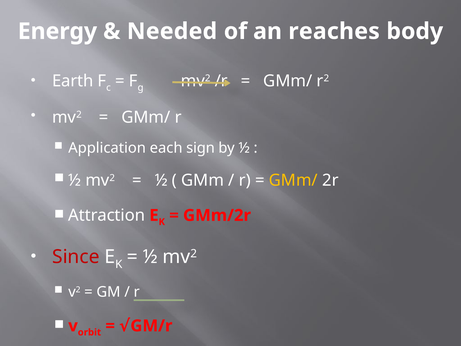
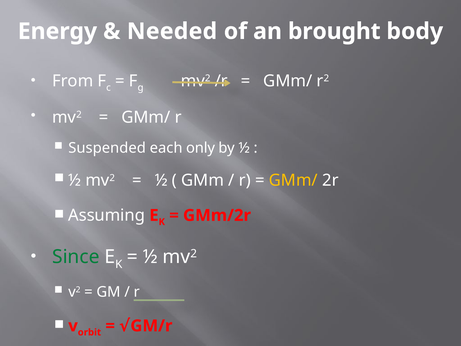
reaches: reaches -> brought
Earth: Earth -> From
Application: Application -> Suspended
sign: sign -> only
Attraction: Attraction -> Assuming
Since colour: red -> green
